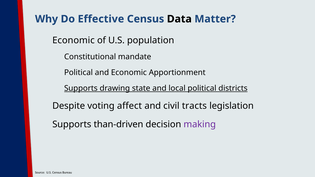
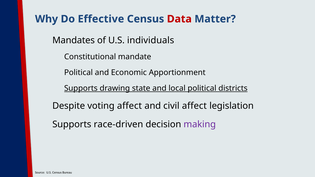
Data colour: black -> red
Economic at (73, 40): Economic -> Mandates
population: population -> individuals
civil tracts: tracts -> affect
than-driven: than-driven -> race-driven
